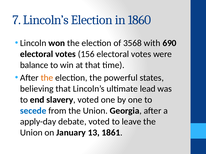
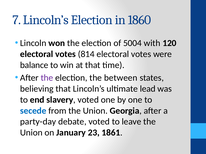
3568: 3568 -> 5004
690: 690 -> 120
156: 156 -> 814
the at (47, 78) colour: orange -> purple
powerful: powerful -> between
apply-day: apply-day -> party-day
13: 13 -> 23
